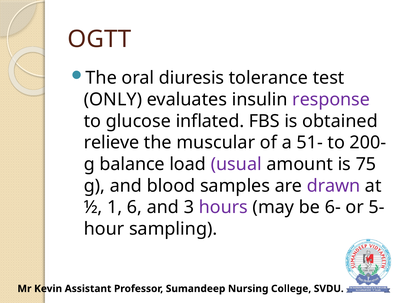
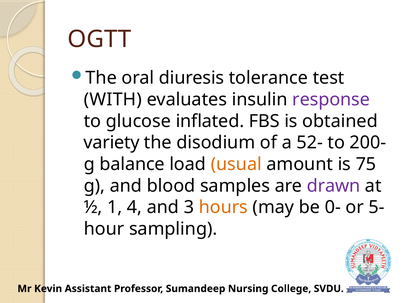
ONLY: ONLY -> WITH
relieve: relieve -> variety
muscular: muscular -> disodium
51-: 51- -> 52-
usual colour: purple -> orange
6: 6 -> 4
hours colour: purple -> orange
6-: 6- -> 0-
